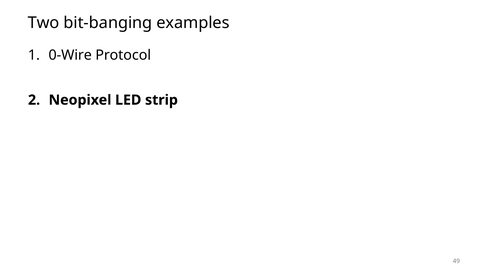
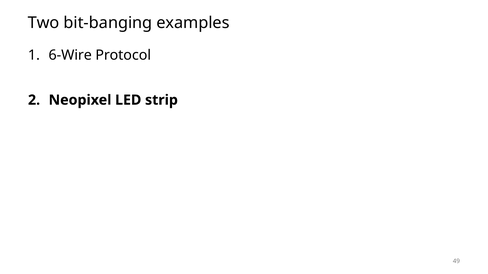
0-Wire: 0-Wire -> 6-Wire
